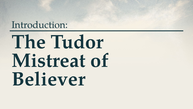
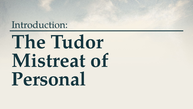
Believer: Believer -> Personal
